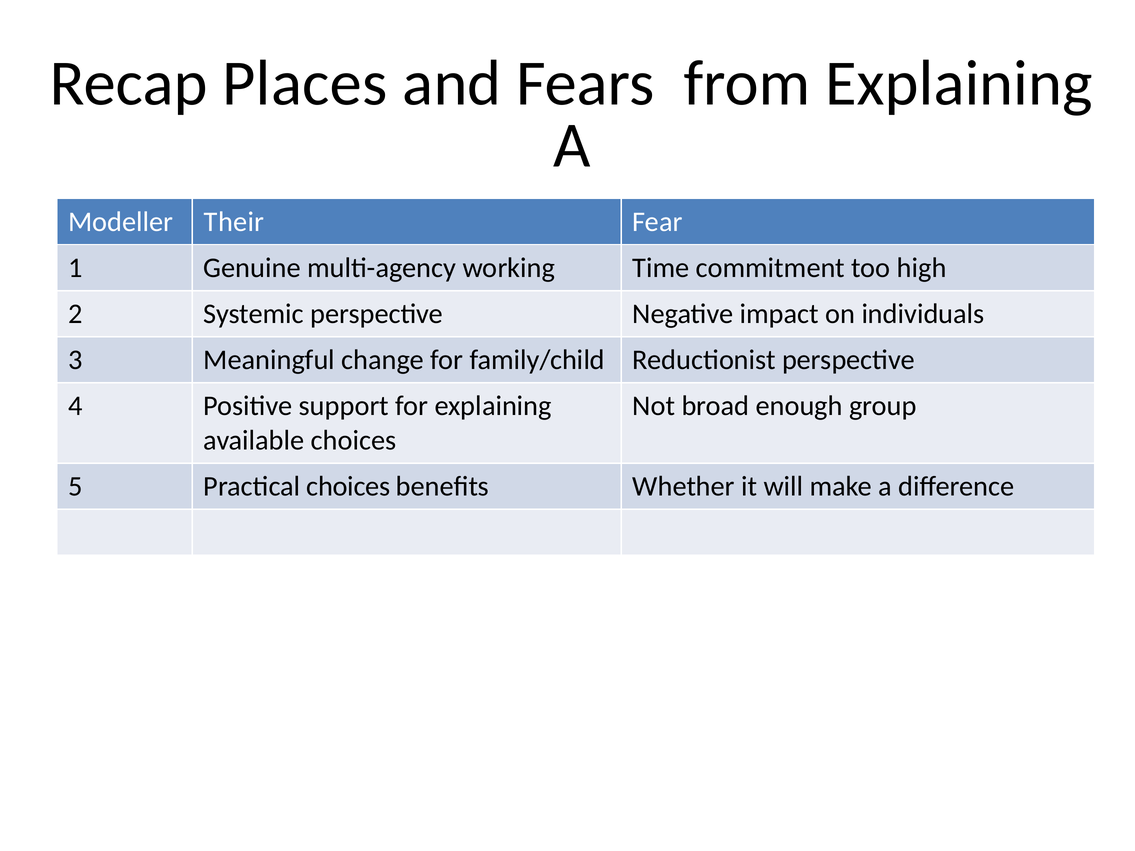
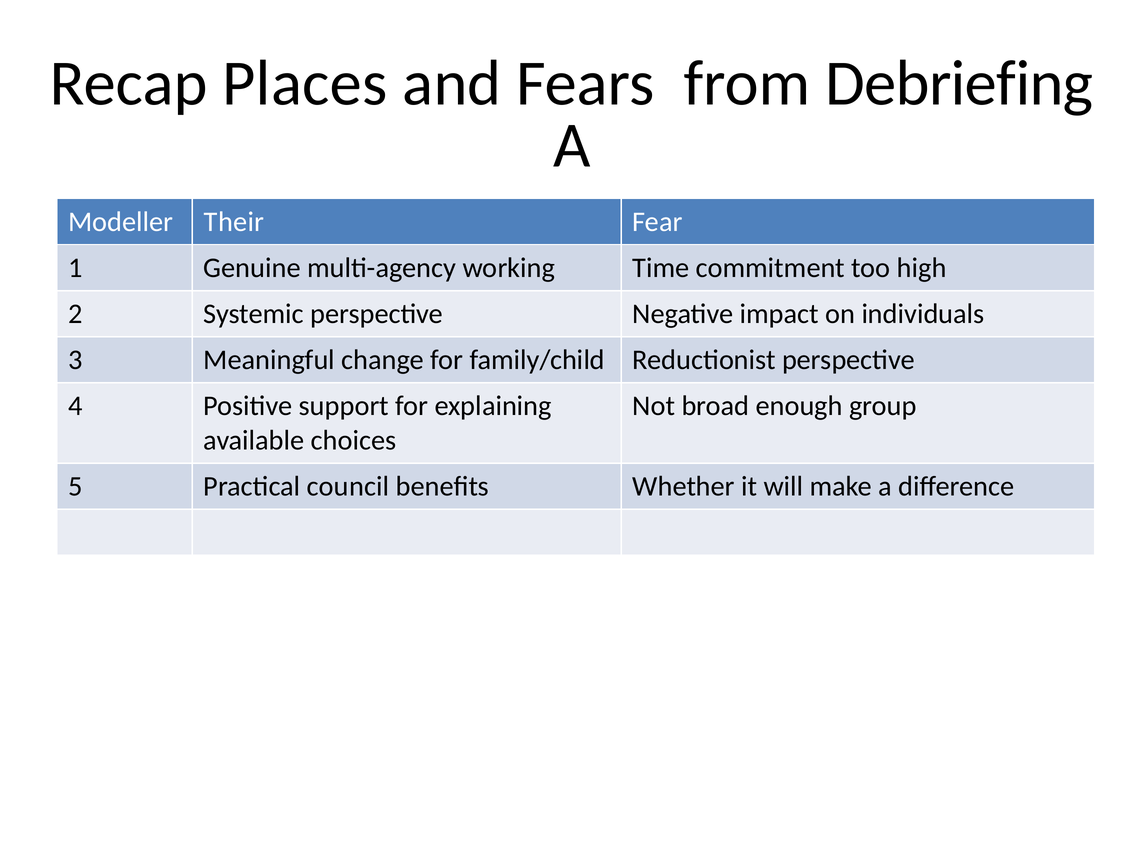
from Explaining: Explaining -> Debriefing
Practical choices: choices -> council
